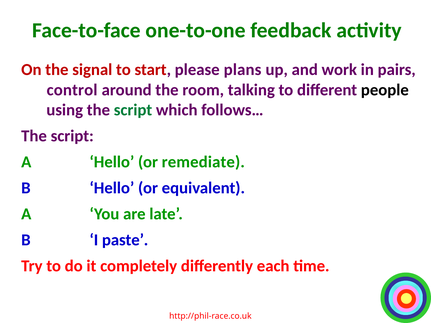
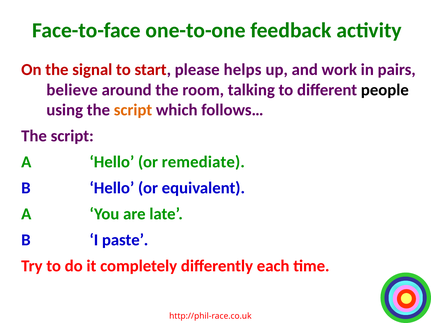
plans: plans -> helps
control: control -> believe
script at (133, 110) colour: green -> orange
